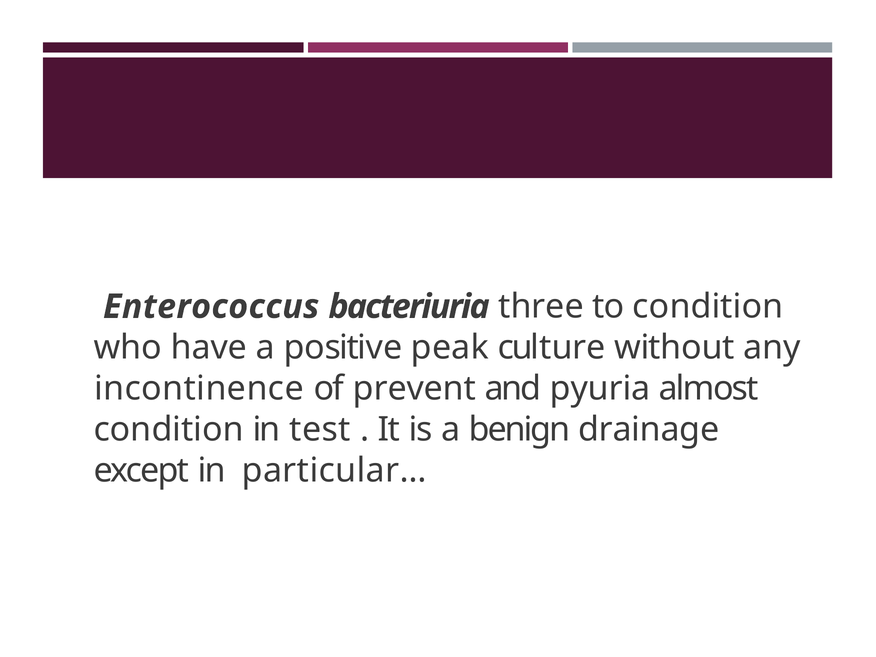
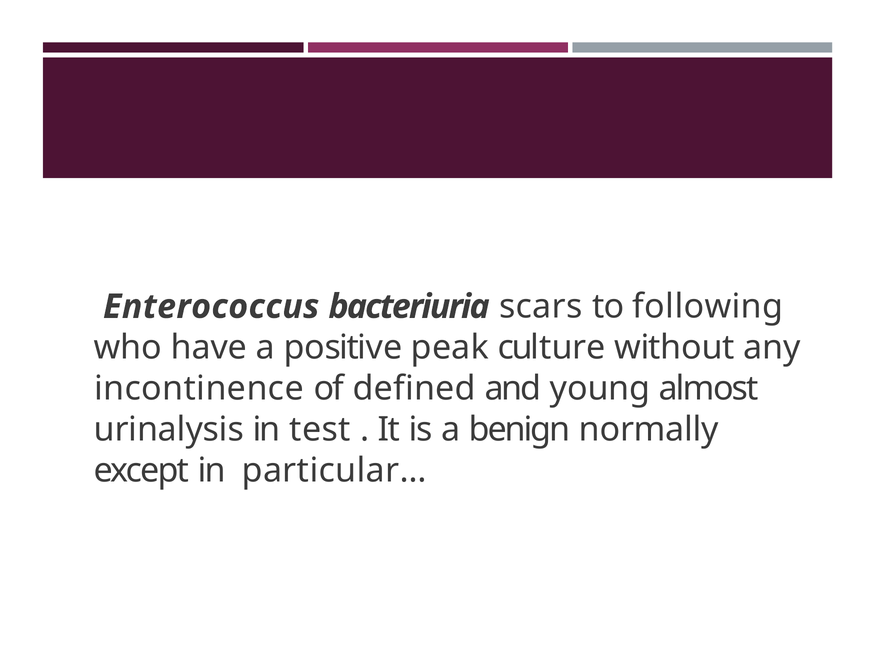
three: three -> scars
to condition: condition -> following
prevent: prevent -> defined
pyuria: pyuria -> young
condition at (169, 429): condition -> urinalysis
drainage: drainage -> normally
